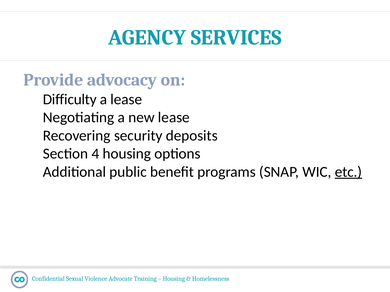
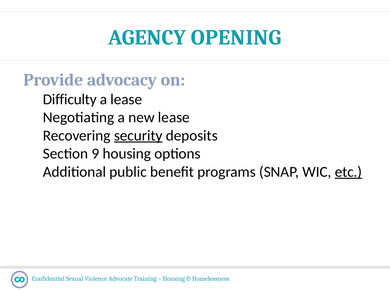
SERVICES: SERVICES -> OPENING
security underline: none -> present
4: 4 -> 9
